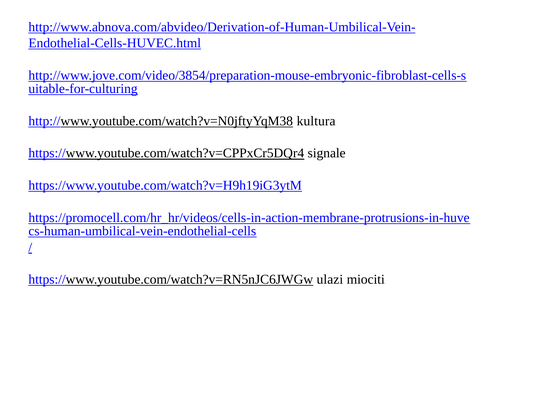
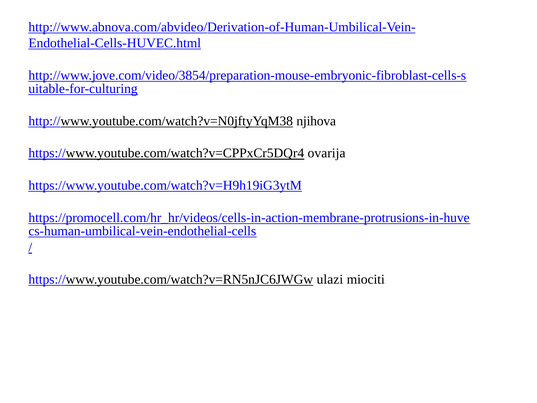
kultura: kultura -> njihova
signale: signale -> ovarija
